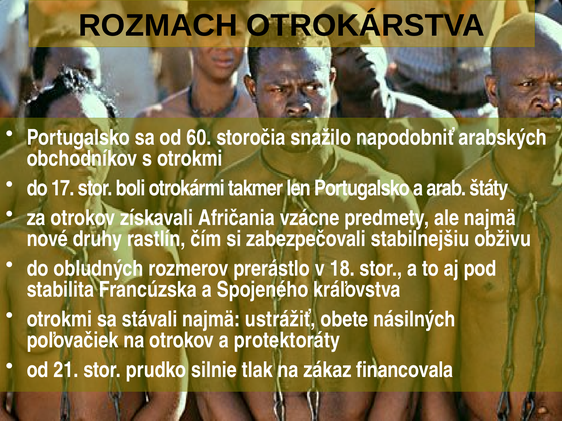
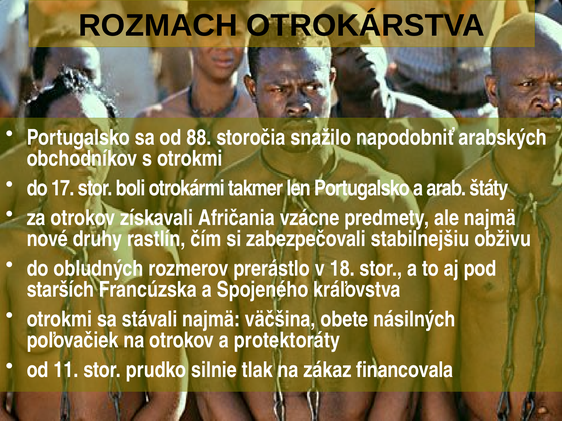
60: 60 -> 88
stabilita: stabilita -> starších
ustrážiť: ustrážiť -> väčšina
21: 21 -> 11
